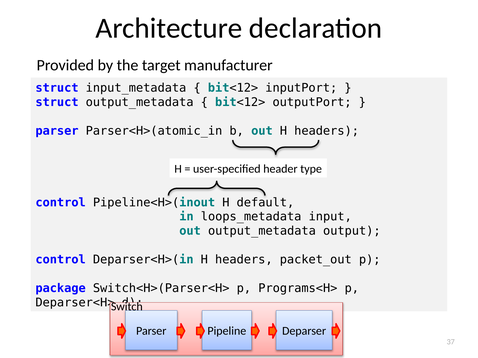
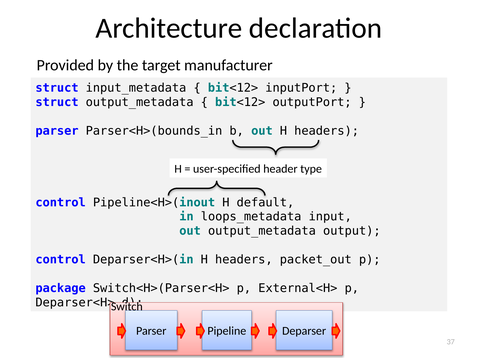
Parser<H>(atomic_in: Parser<H>(atomic_in -> Parser<H>(bounds_in
Programs<H>: Programs<H> -> External<H>
